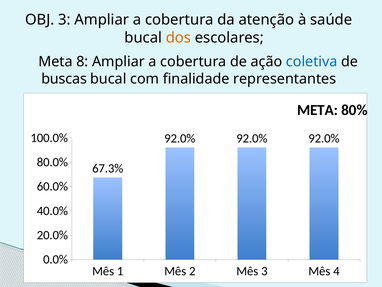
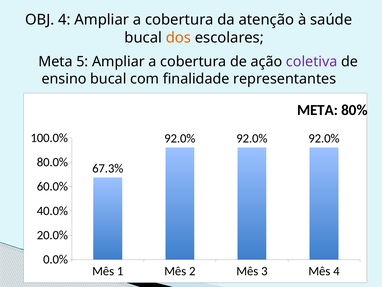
OBJ 3: 3 -> 4
8: 8 -> 5
coletiva colour: blue -> purple
buscas: buscas -> ensino
